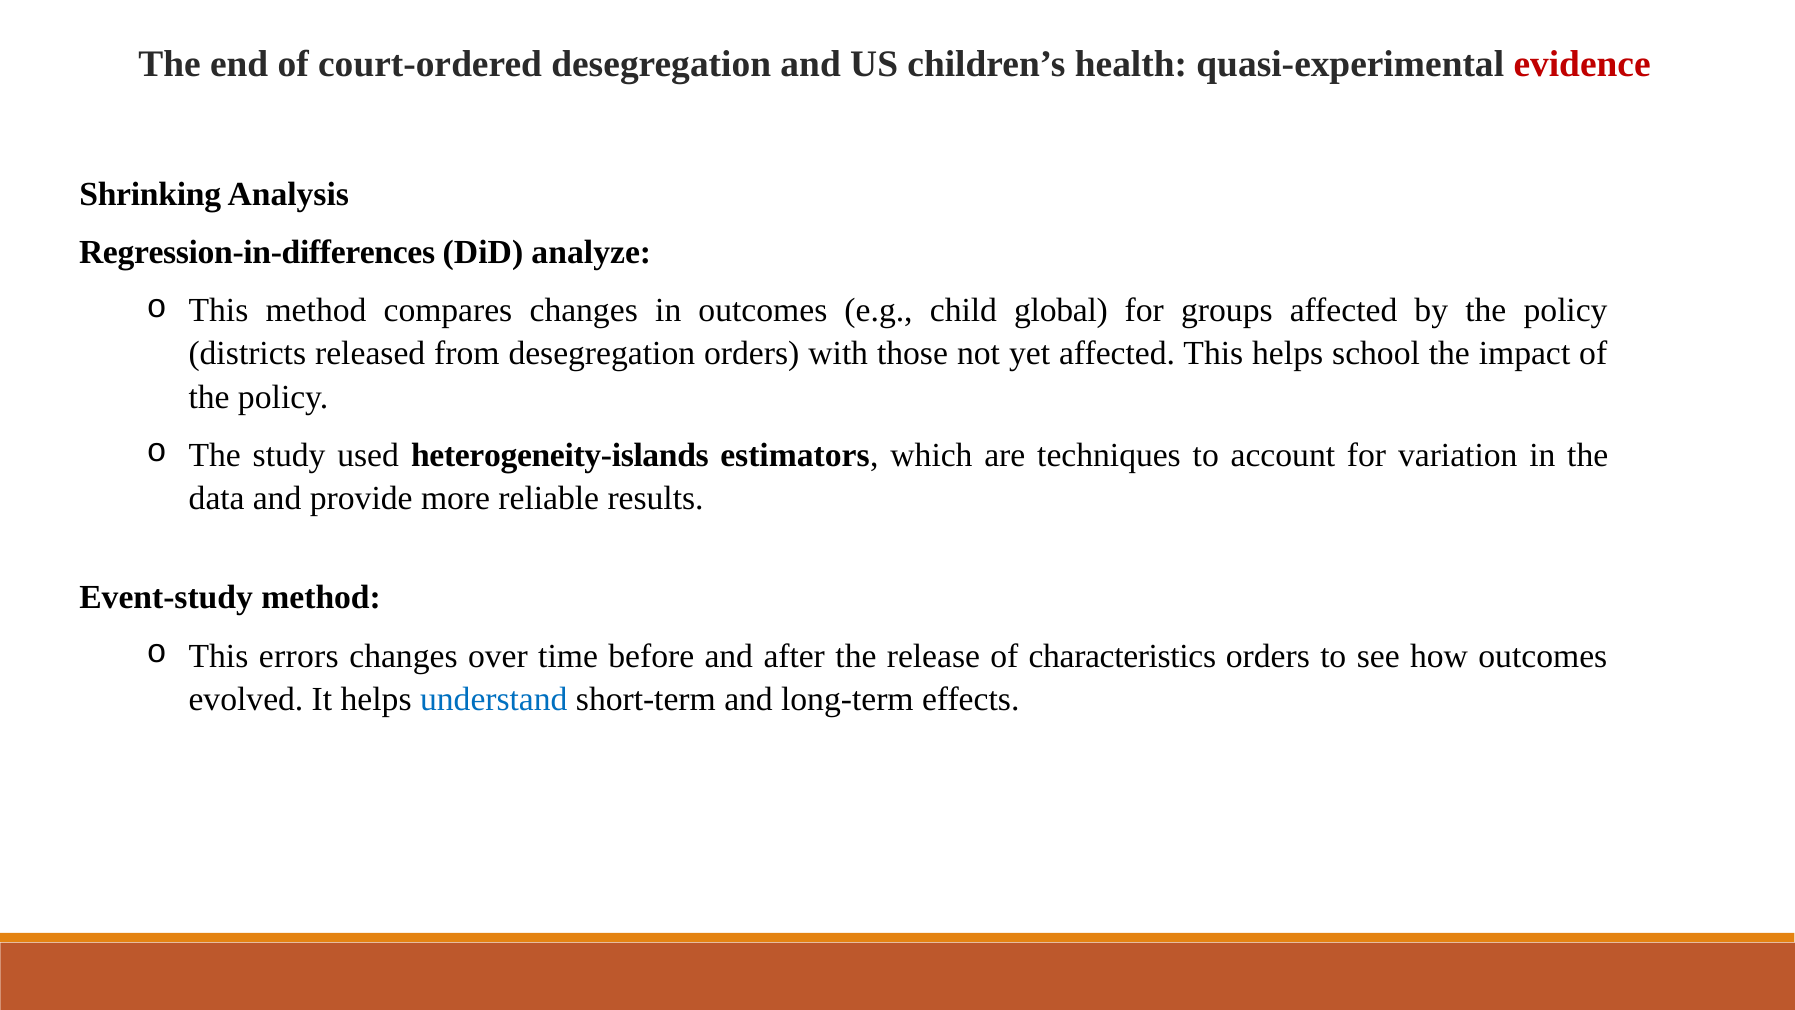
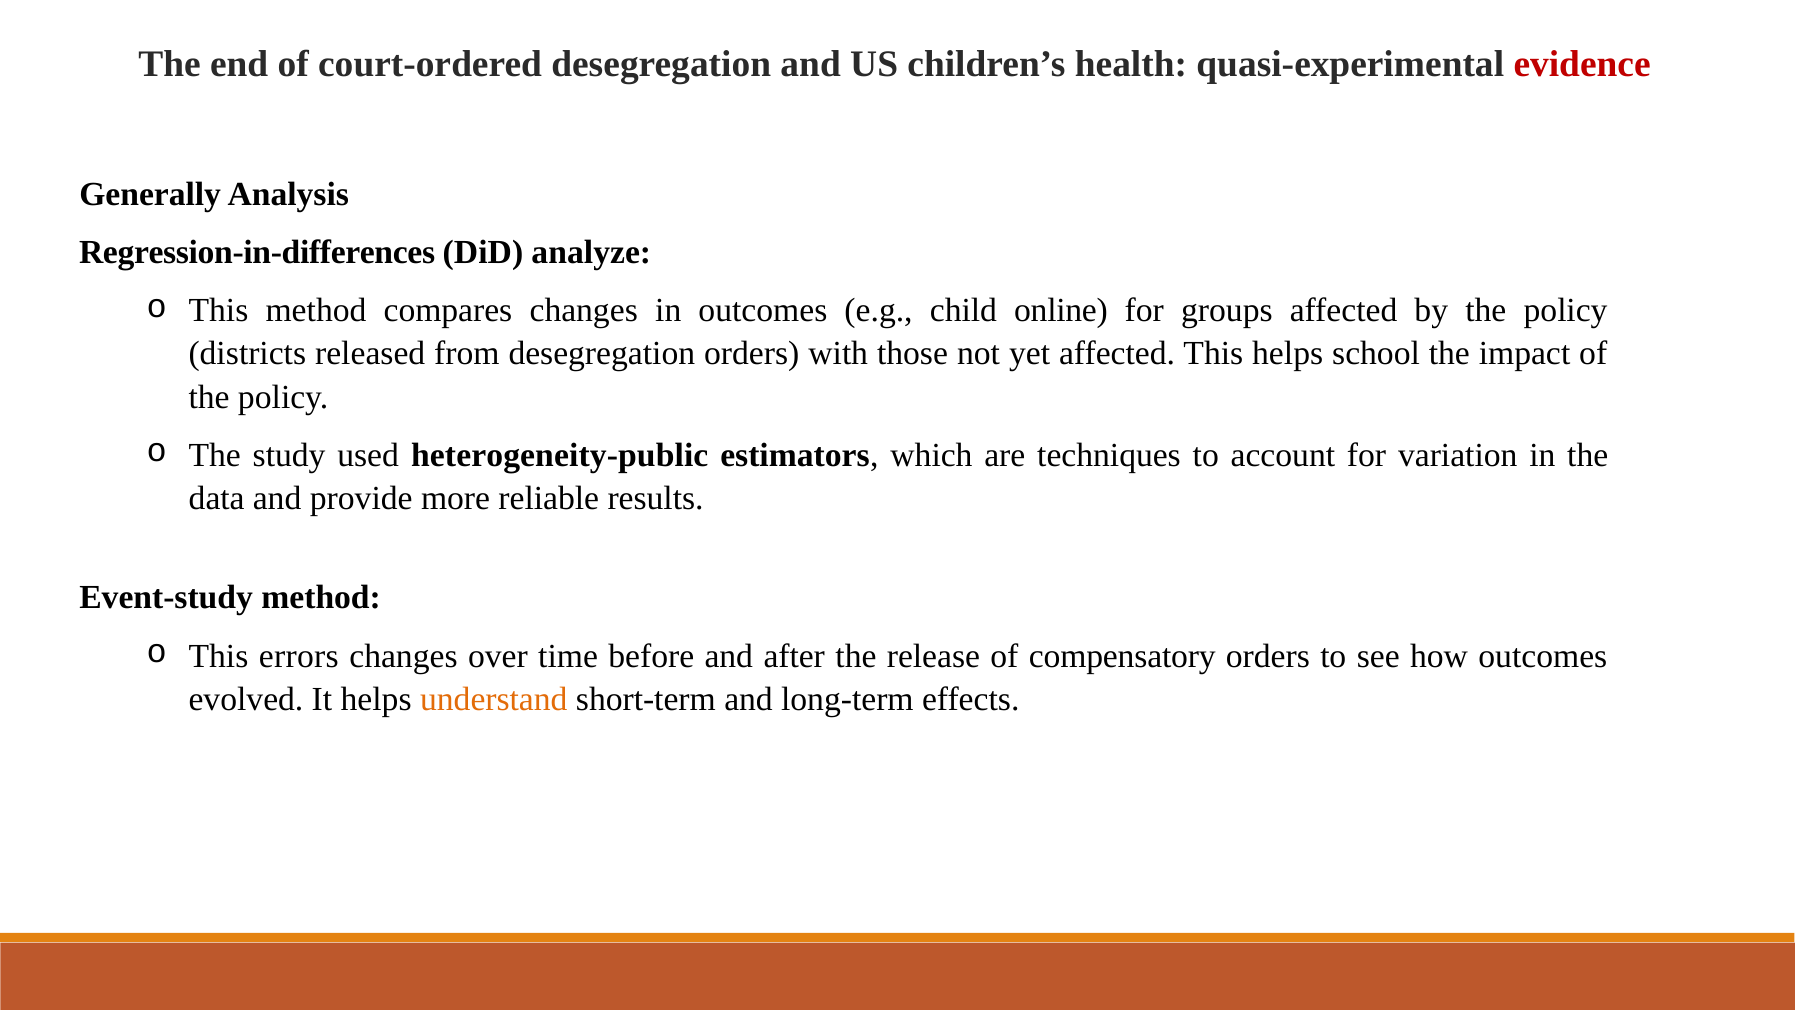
Shrinking: Shrinking -> Generally
global: global -> online
heterogeneity-islands: heterogeneity-islands -> heterogeneity-public
characteristics: characteristics -> compensatory
understand colour: blue -> orange
